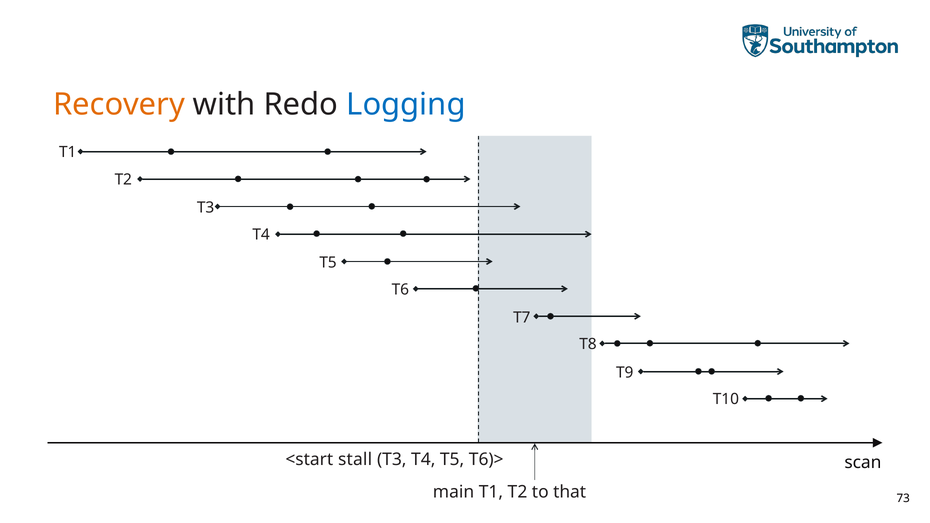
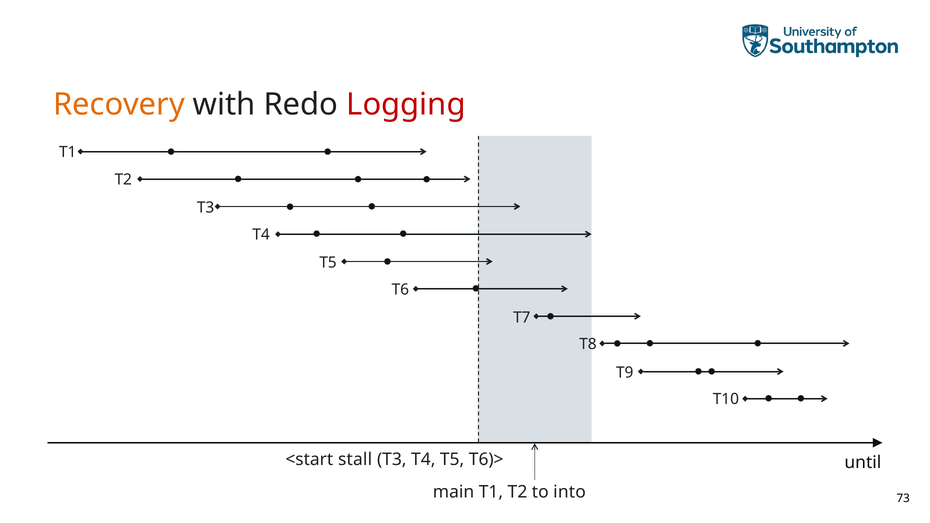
Logging colour: blue -> red
scan: scan -> until
that: that -> into
